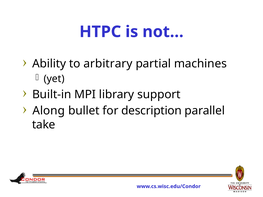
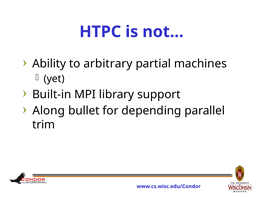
description: description -> depending
take: take -> trim
